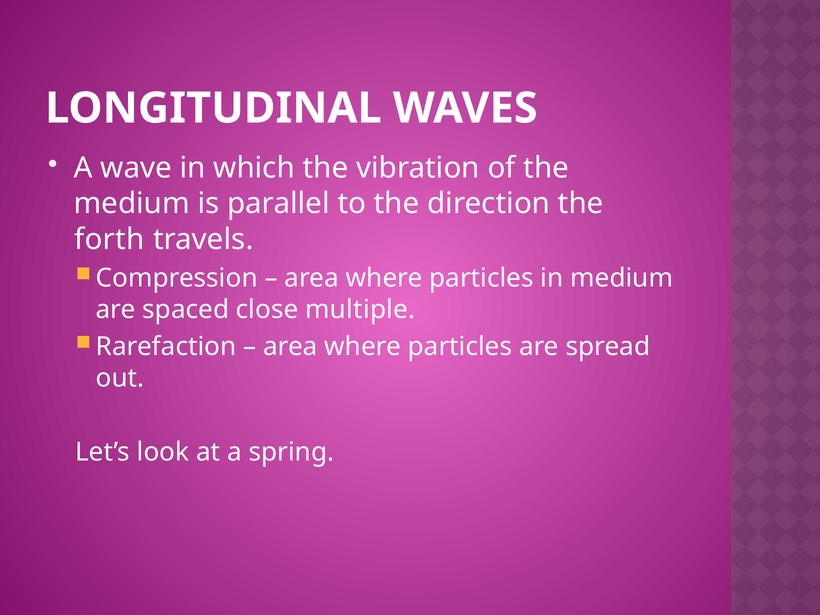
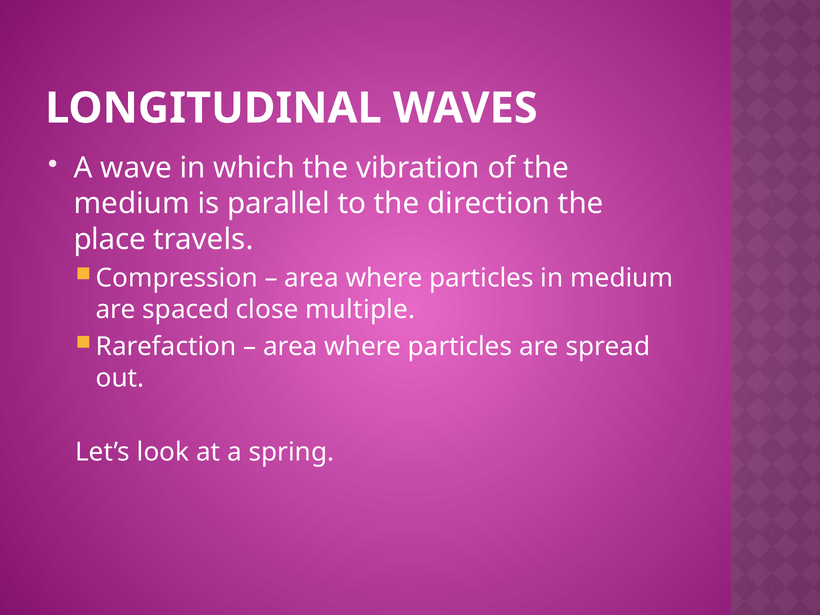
forth: forth -> place
